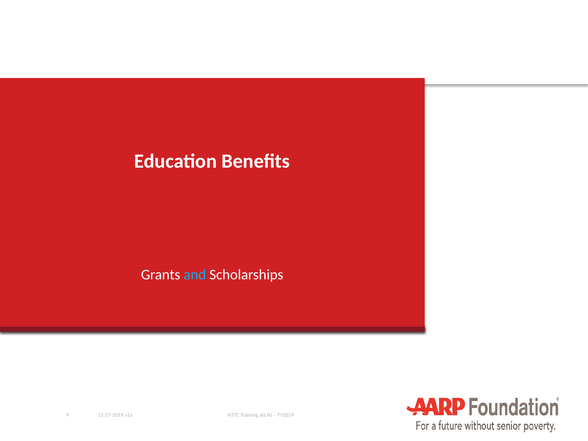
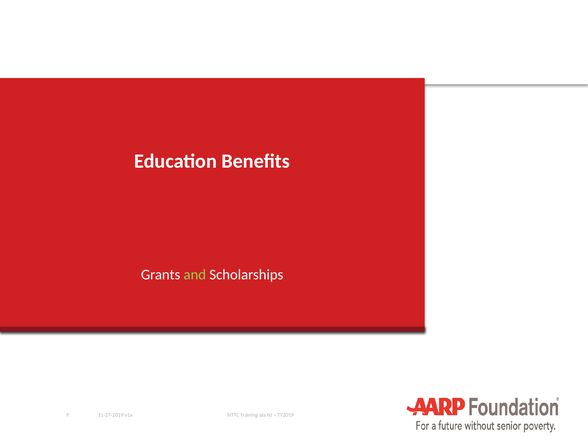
and colour: light blue -> light green
